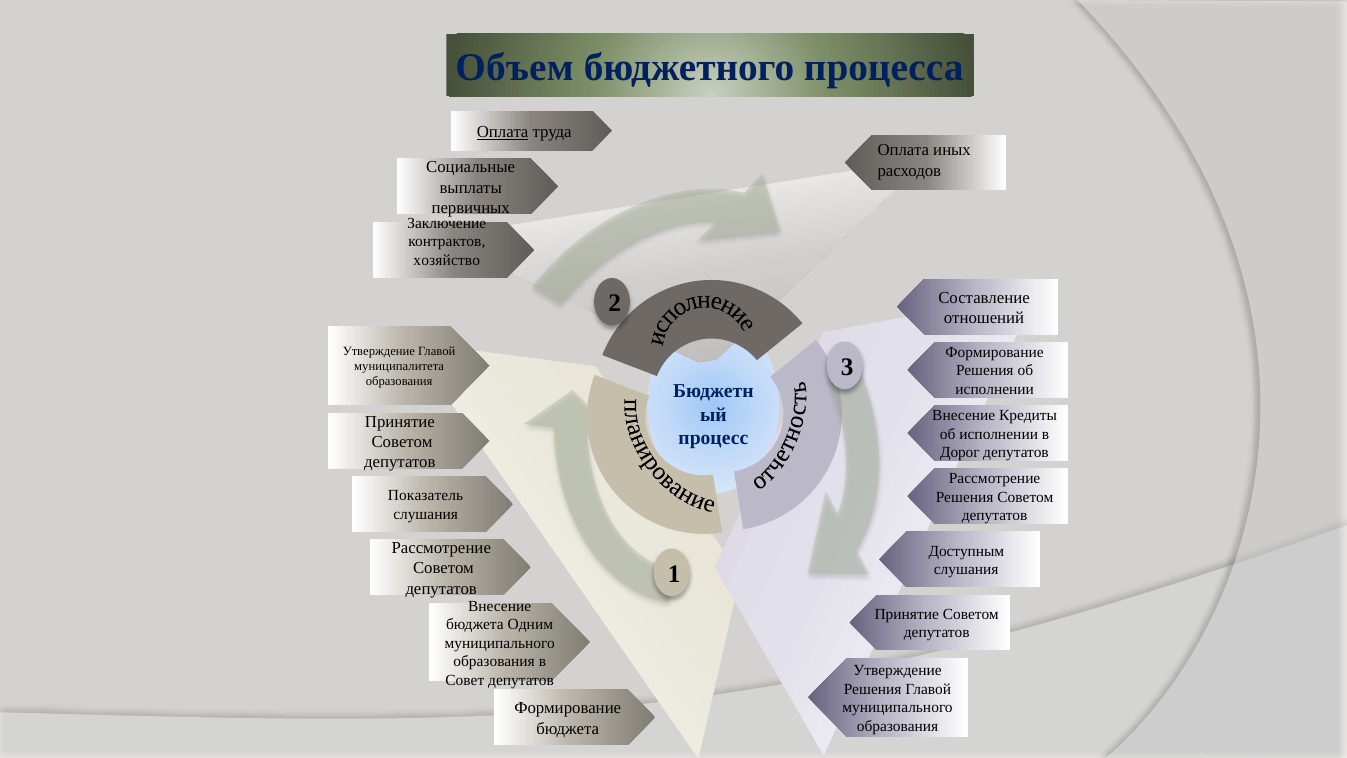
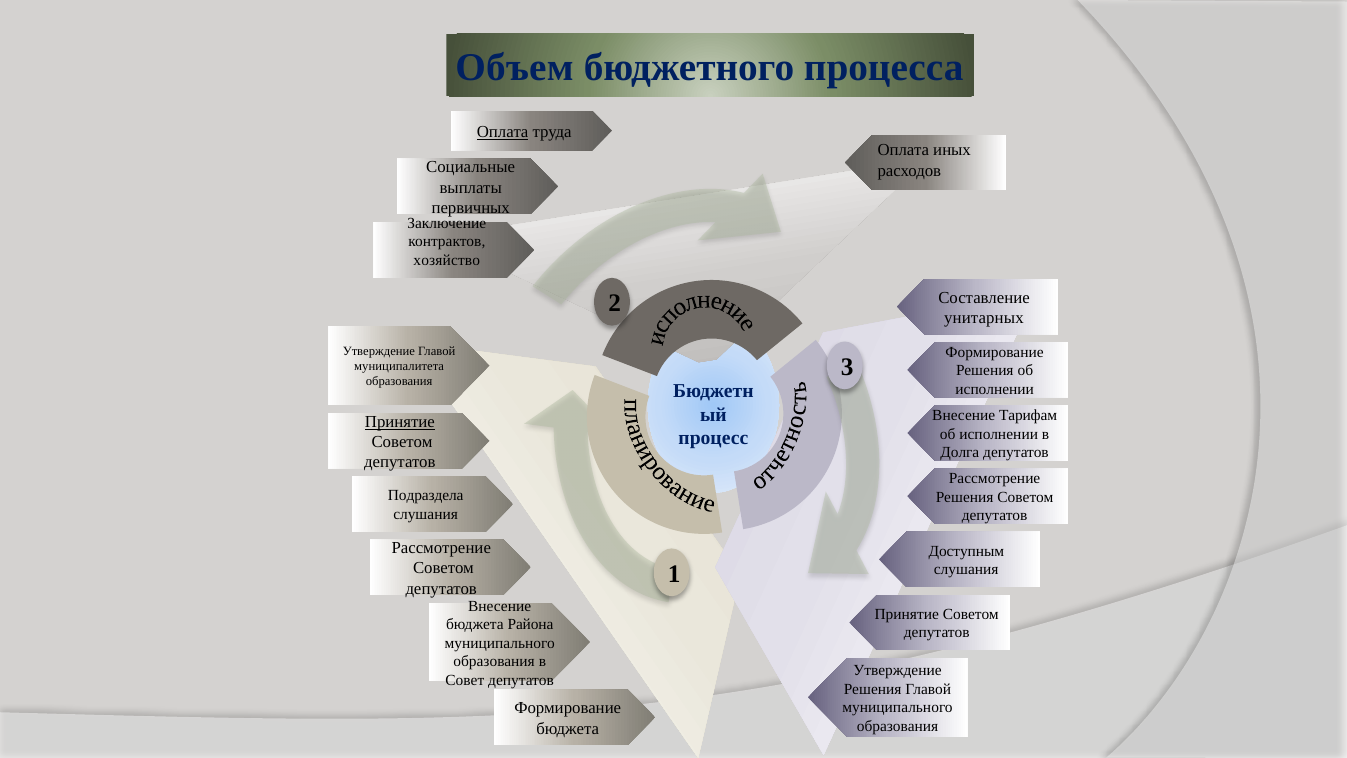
отношений: отношений -> унитарных
Кредиты: Кредиты -> Тарифам
Принятие at (400, 422) underline: none -> present
Дорог: Дорог -> Долга
Показатель: Показатель -> Подраздела
Одним: Одним -> Района
